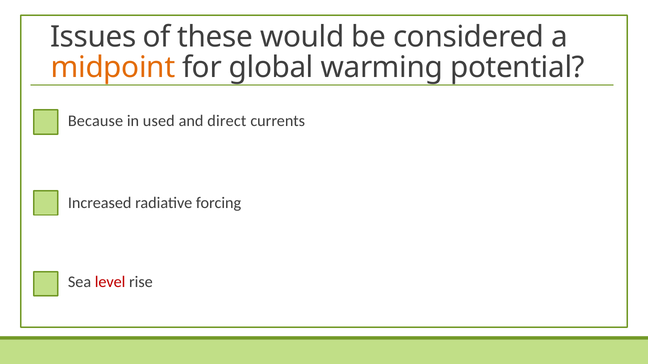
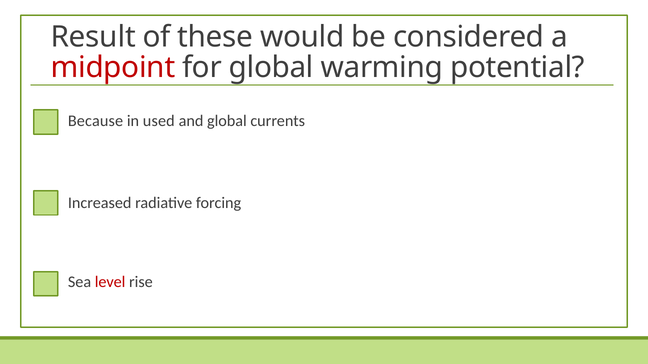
Issues: Issues -> Result
midpoint colour: orange -> red
and direct: direct -> global
